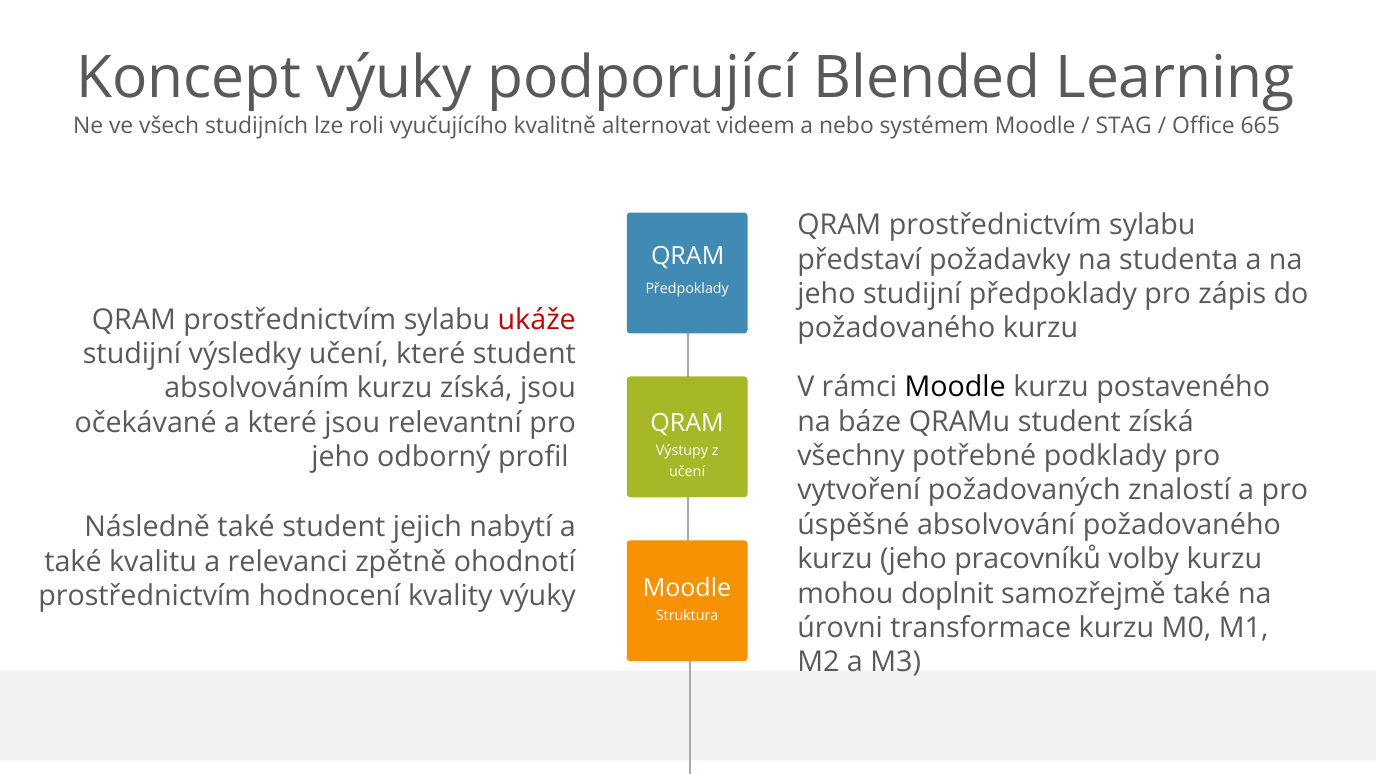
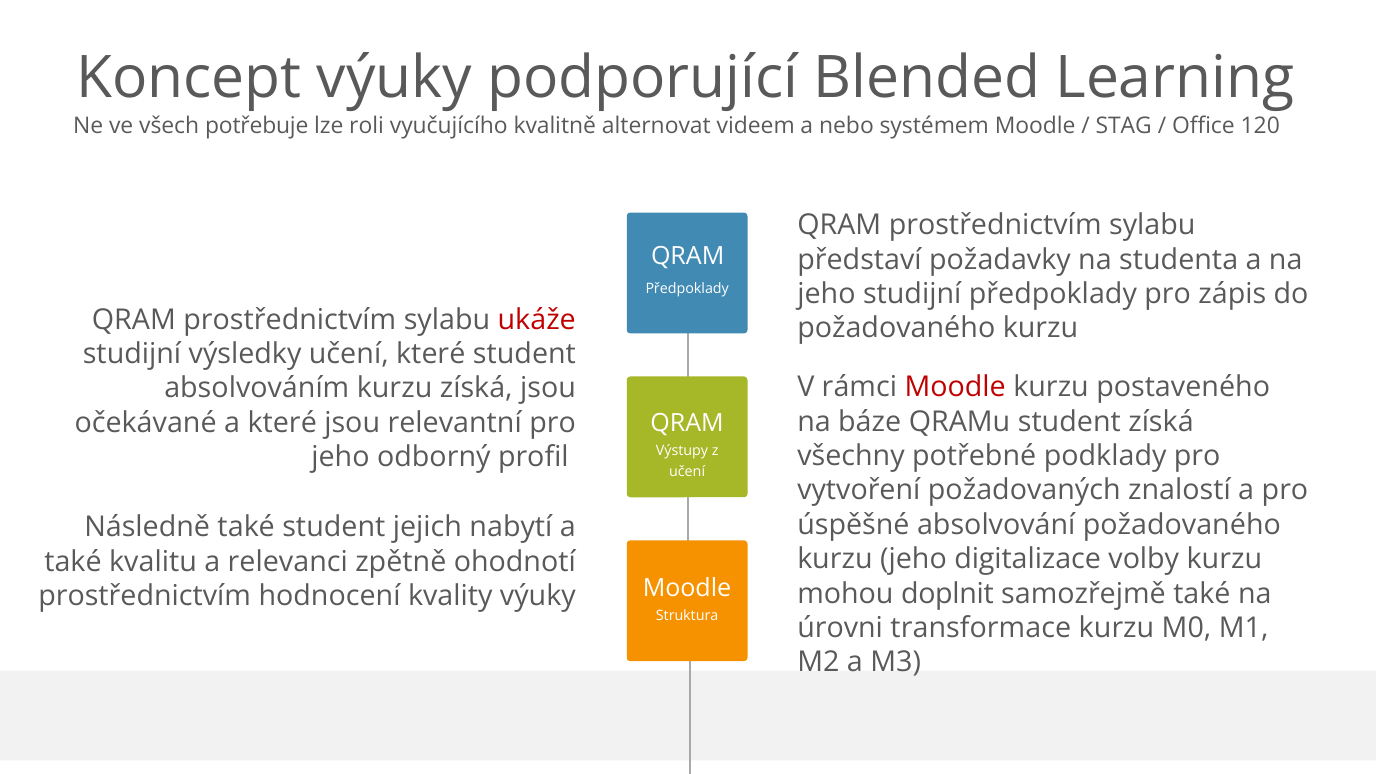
studijních: studijních -> potřebuje
665: 665 -> 120
Moodle at (955, 387) colour: black -> red
pracovníků: pracovníků -> digitalizace
